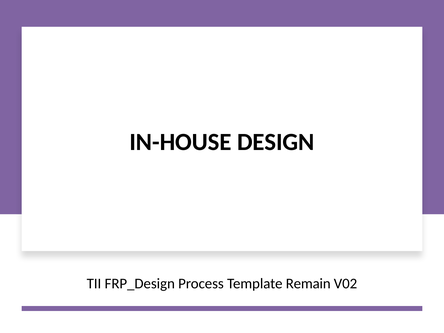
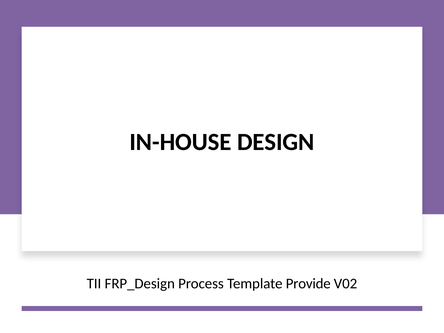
Remain: Remain -> Provide
